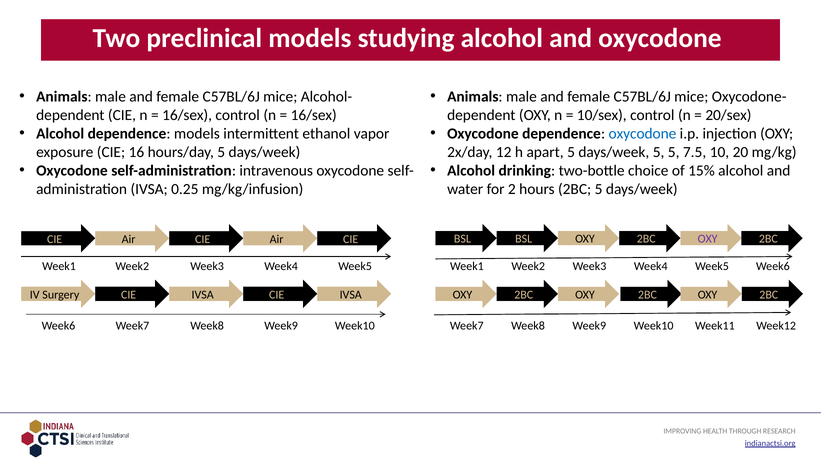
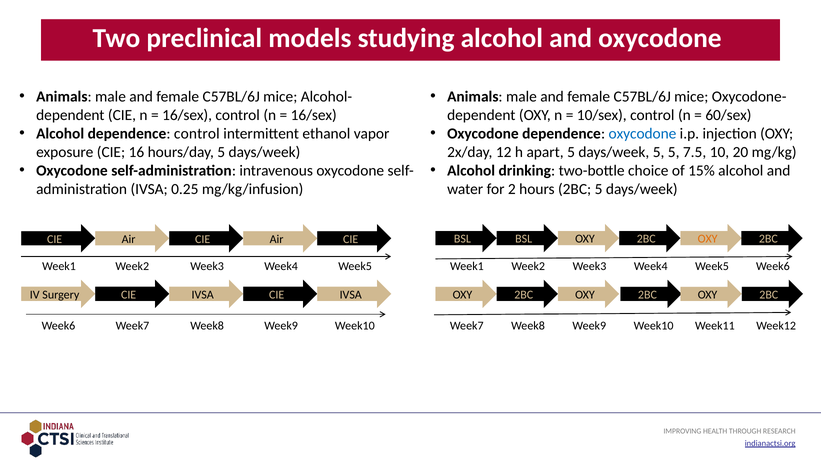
20/sex: 20/sex -> 60/sex
dependence models: models -> control
OXY at (708, 239) colour: purple -> orange
